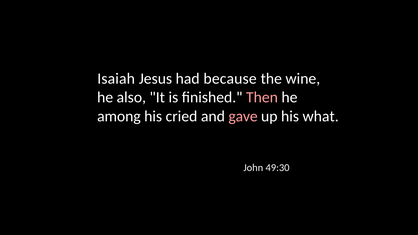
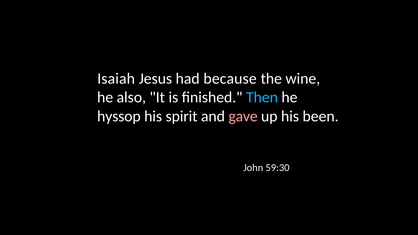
Then colour: pink -> light blue
among: among -> hyssop
cried: cried -> spirit
what: what -> been
49:30: 49:30 -> 59:30
